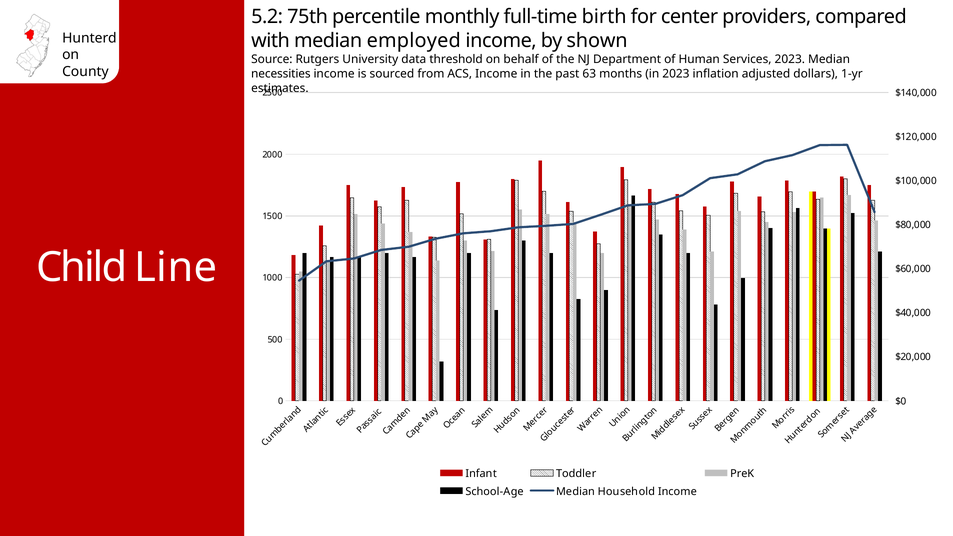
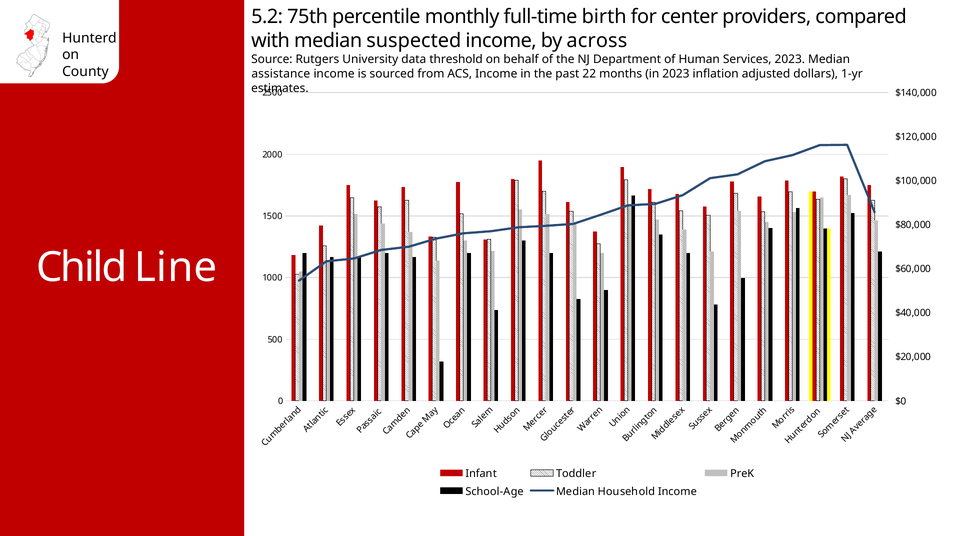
employed: employed -> suspected
shown: shown -> across
necessities: necessities -> assistance
63: 63 -> 22
